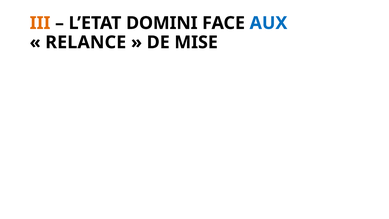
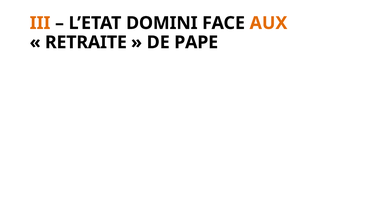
AUX colour: blue -> orange
RELANCE: RELANCE -> RETRAITE
MISE: MISE -> PAPE
